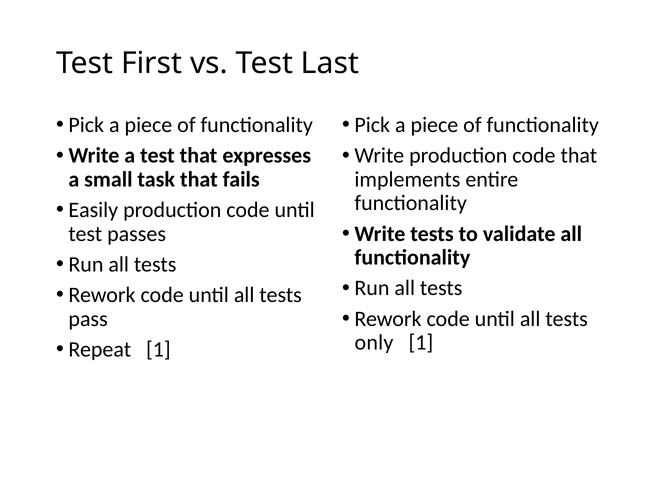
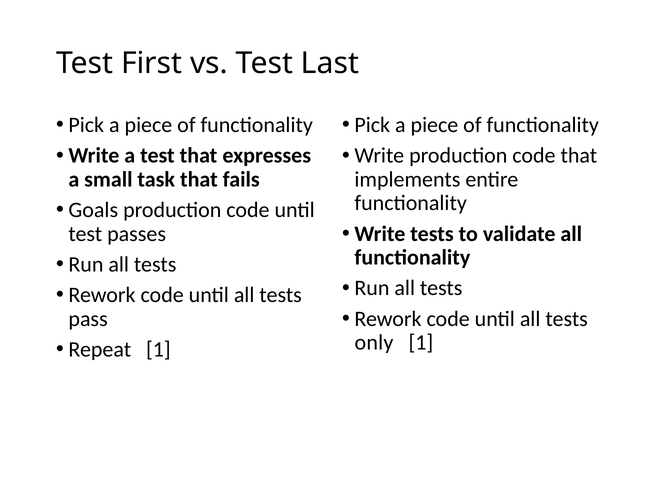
Easily: Easily -> Goals
